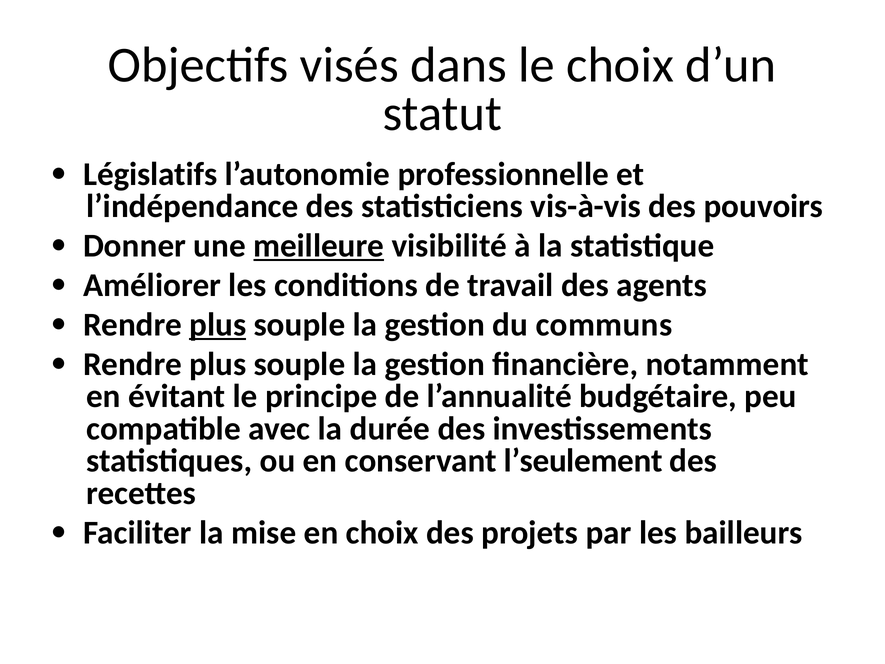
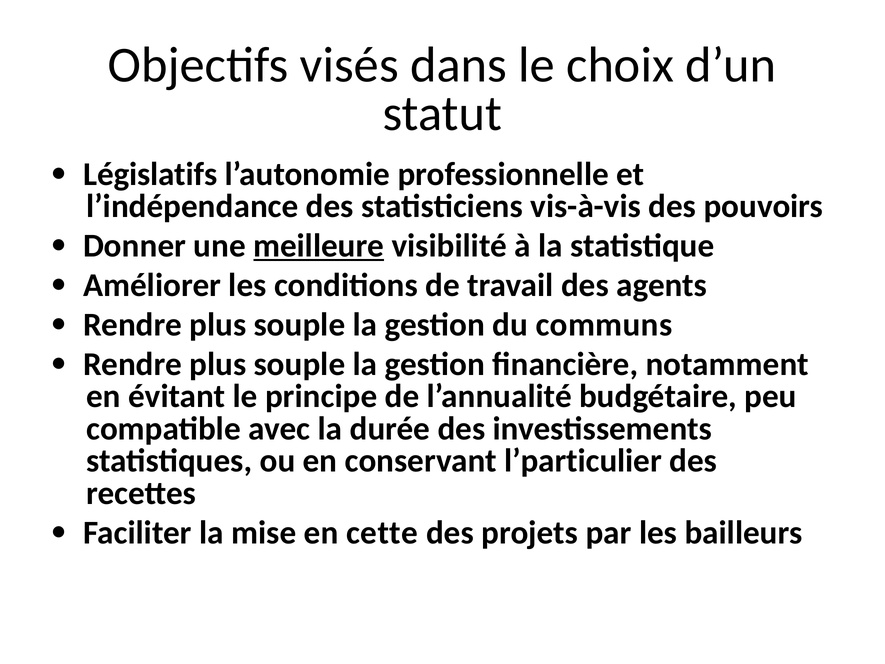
plus at (218, 325) underline: present -> none
l’seulement: l’seulement -> l’particulier
en choix: choix -> cette
